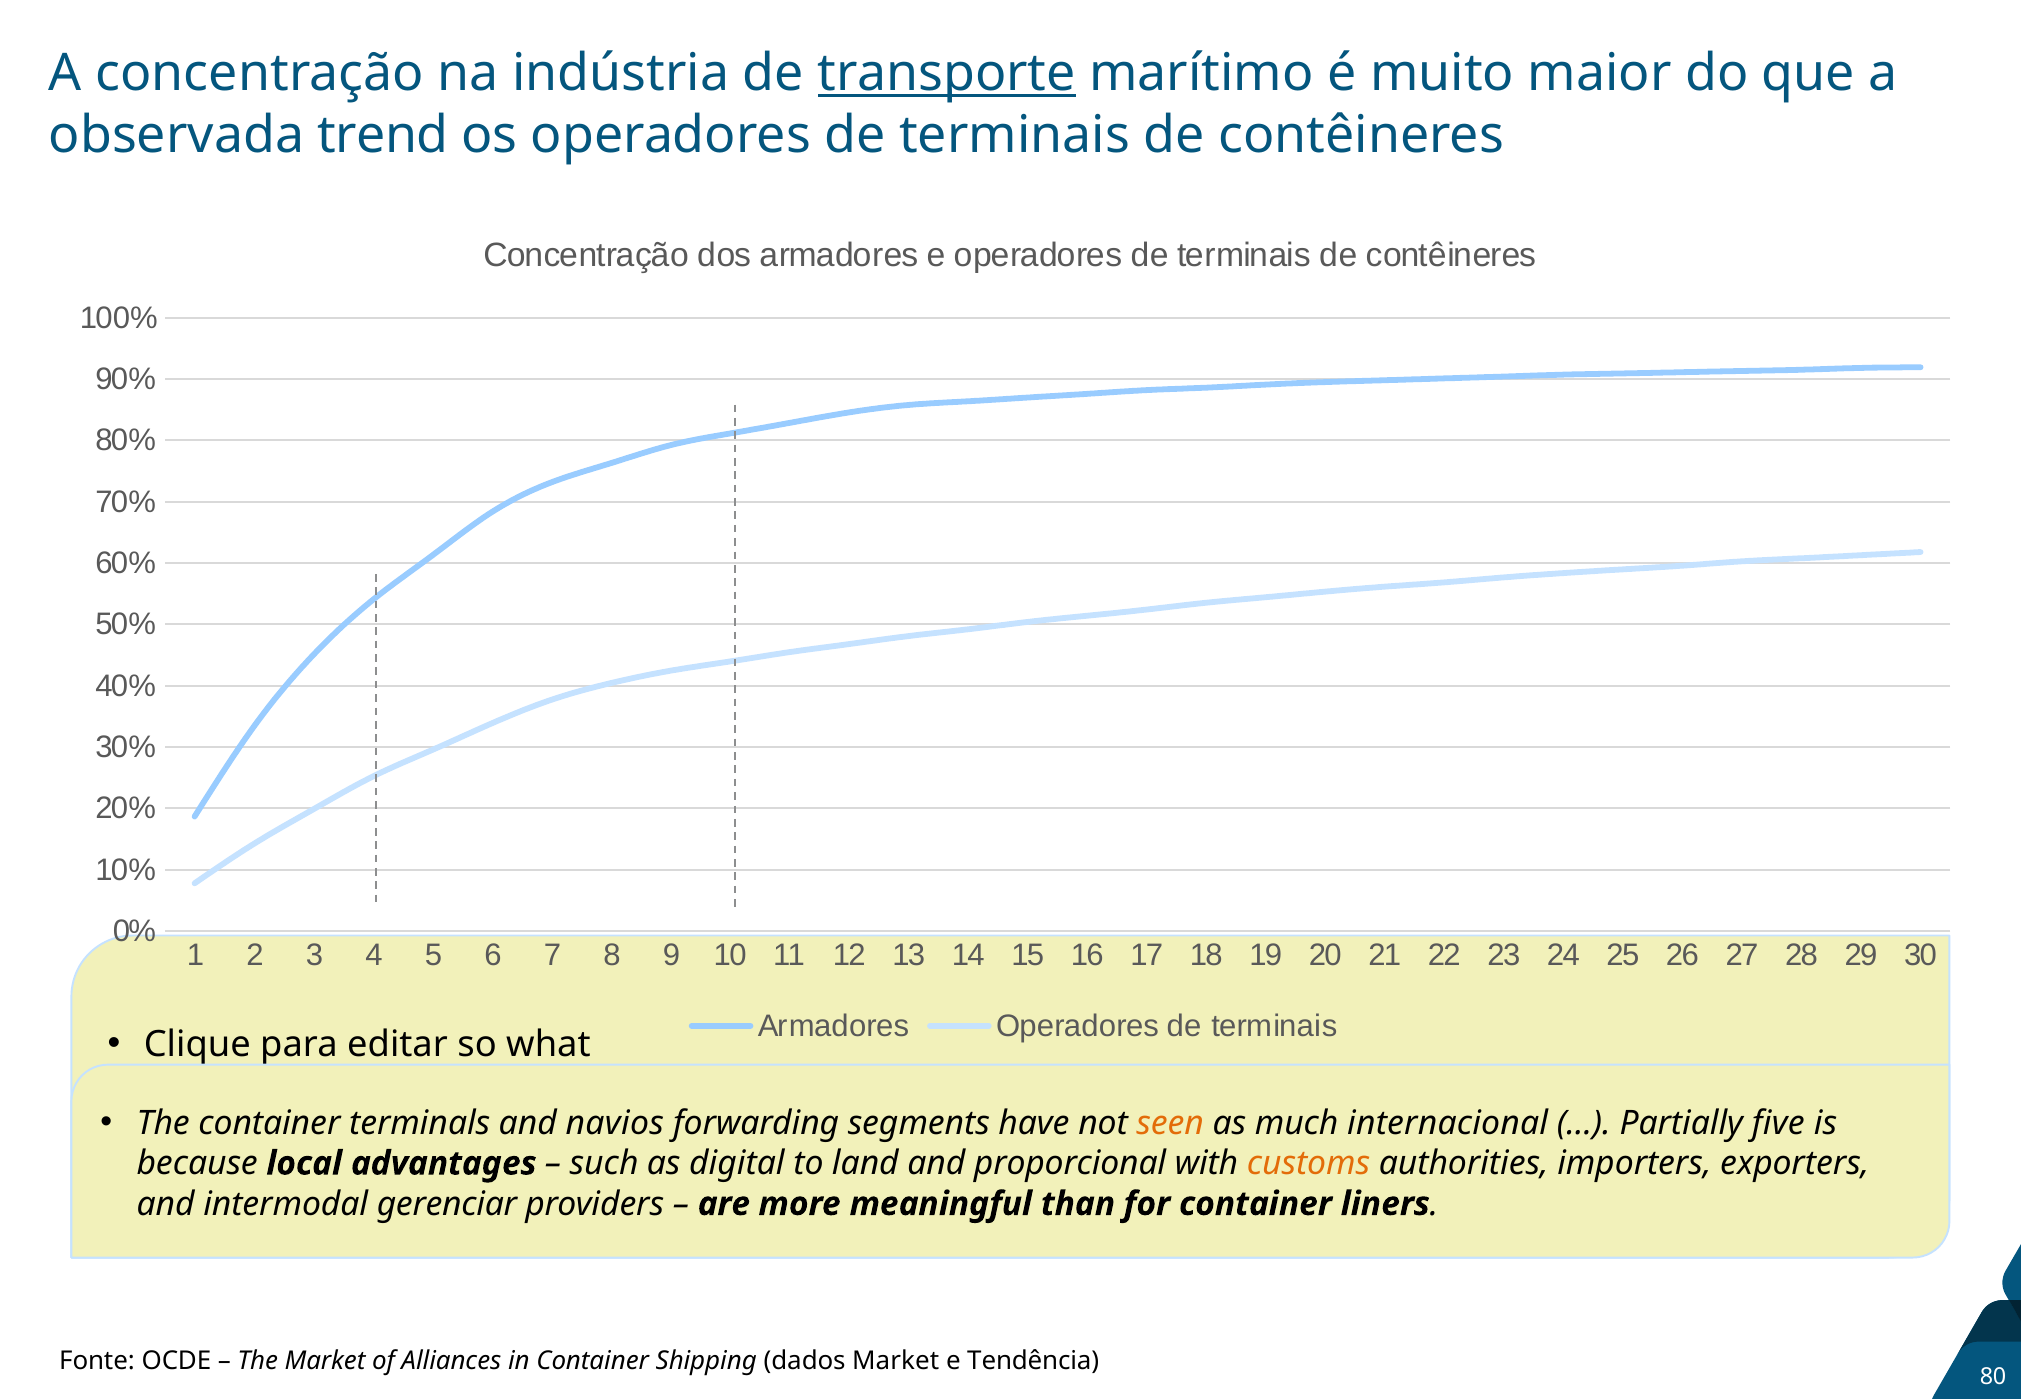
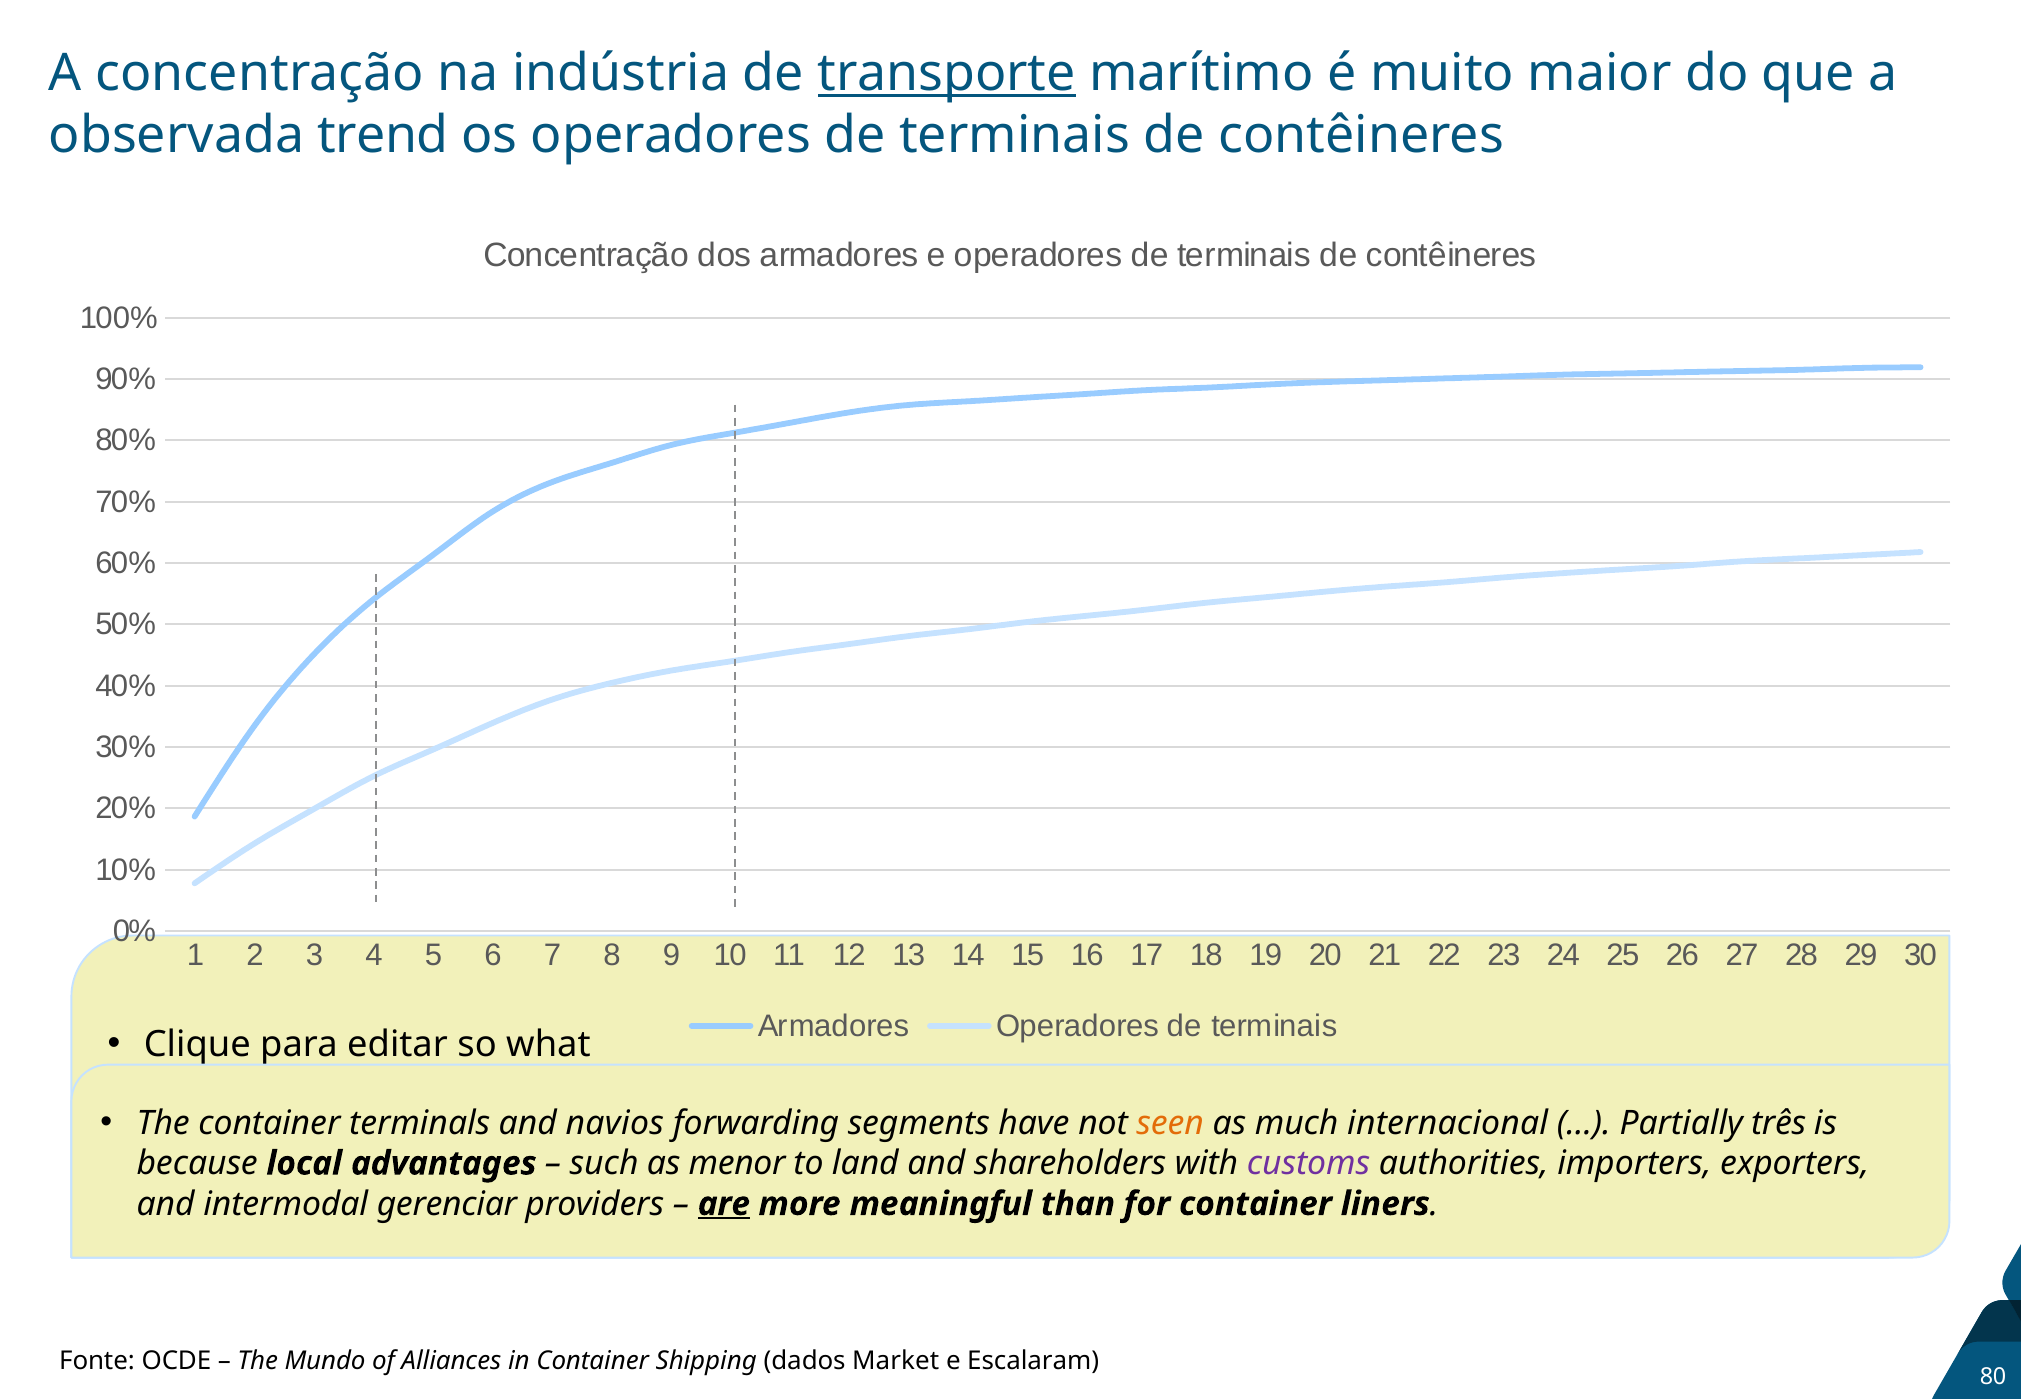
five: five -> três
digital: digital -> menor
proporcional: proporcional -> shareholders
customs colour: orange -> purple
are underline: none -> present
The Market: Market -> Mundo
Tendência: Tendência -> Escalaram
